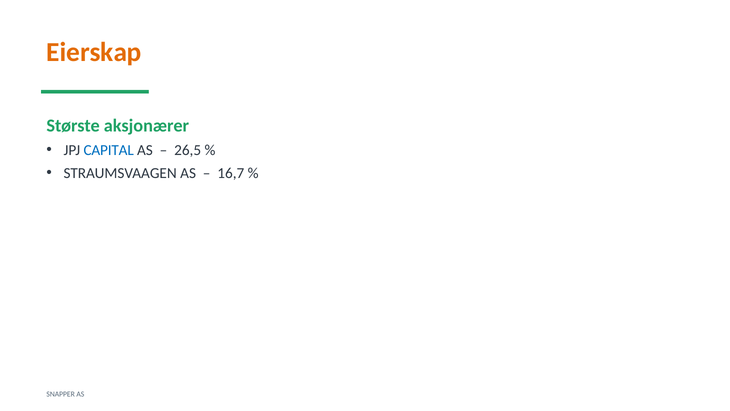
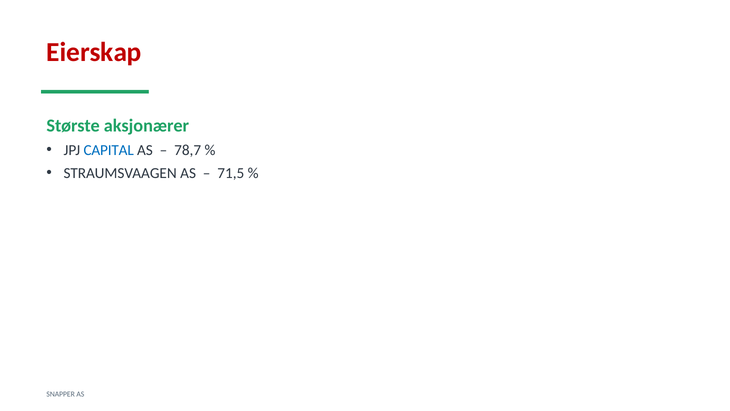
Eierskap colour: orange -> red
26,5: 26,5 -> 78,7
16,7: 16,7 -> 71,5
